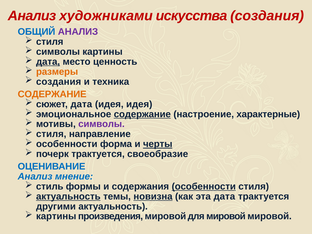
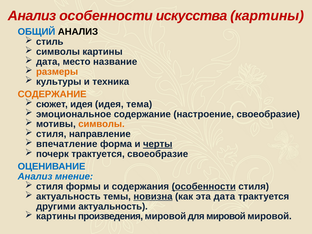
Анализ художниками: художниками -> особенности
искусства создания: создания -> картины
АНАЛИЗ at (78, 32) colour: purple -> black
стиля at (50, 42): стиля -> стиль
дата at (48, 62) underline: present -> none
ценность: ценность -> название
создания at (59, 82): создания -> культуры
сюжет дата: дата -> идея
идея идея: идея -> тема
содержание at (142, 114) underline: present -> none
настроение характерные: характерные -> своеобразие
символы at (101, 124) colour: purple -> orange
особенности at (67, 144): особенности -> впечатление
стиль at (50, 186): стиль -> стиля
актуальность at (68, 196) underline: present -> none
